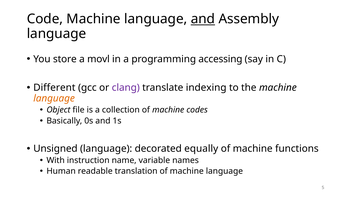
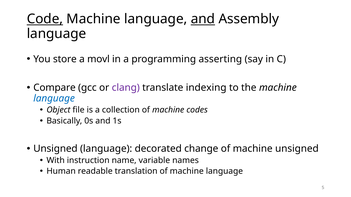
Code underline: none -> present
accessing: accessing -> asserting
Different: Different -> Compare
language at (54, 98) colour: orange -> blue
equally: equally -> change
machine functions: functions -> unsigned
